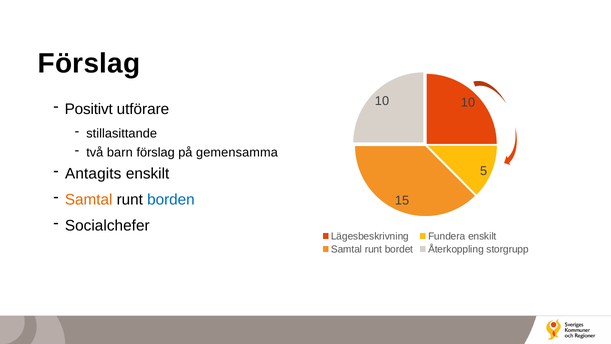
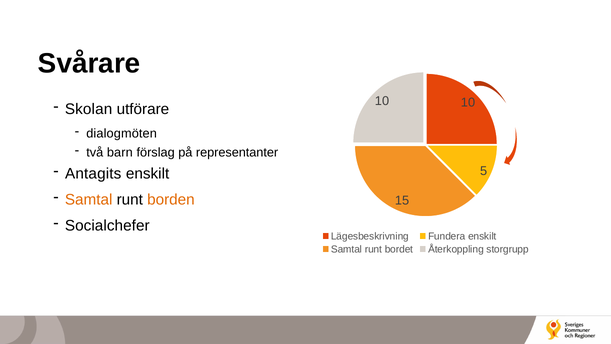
Förslag at (89, 63): Förslag -> Svårare
Positivt: Positivt -> Skolan
stillasittande: stillasittande -> dialogmöten
gemensamma: gemensamma -> representanter
borden colour: blue -> orange
